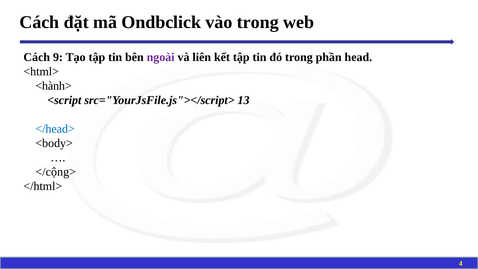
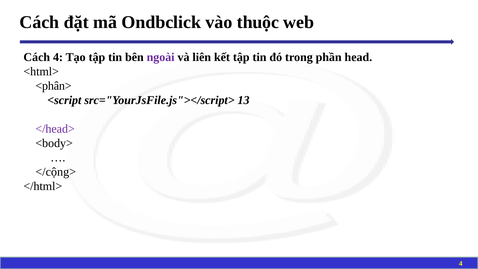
vào trong: trong -> thuộc
Cách 9: 9 -> 4
<hành>: <hành> -> <phân>
</head> colour: blue -> purple
